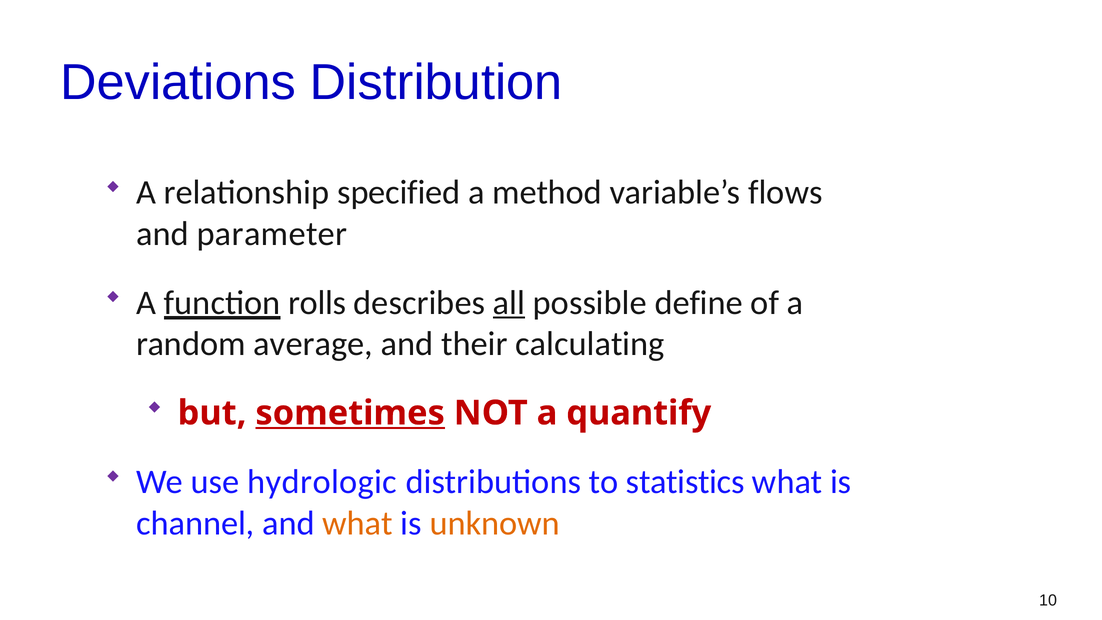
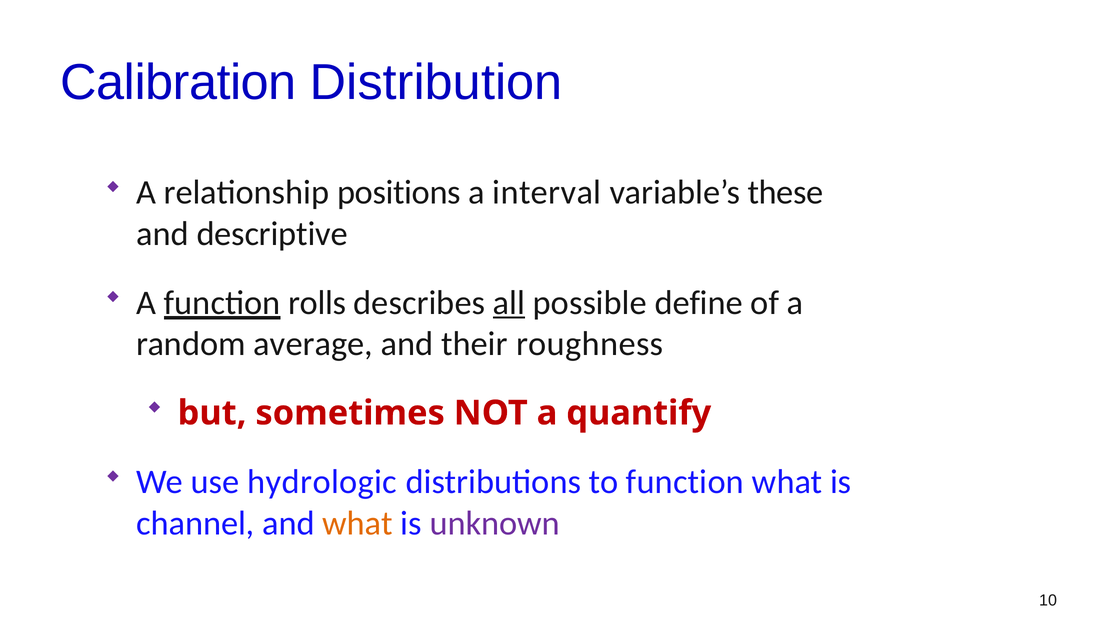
Deviations: Deviations -> Calibration
specified: specified -> positions
method: method -> interval
flows: flows -> these
parameter: parameter -> descriptive
calculating: calculating -> roughness
sometimes underline: present -> none
to statistics: statistics -> function
unknown colour: orange -> purple
